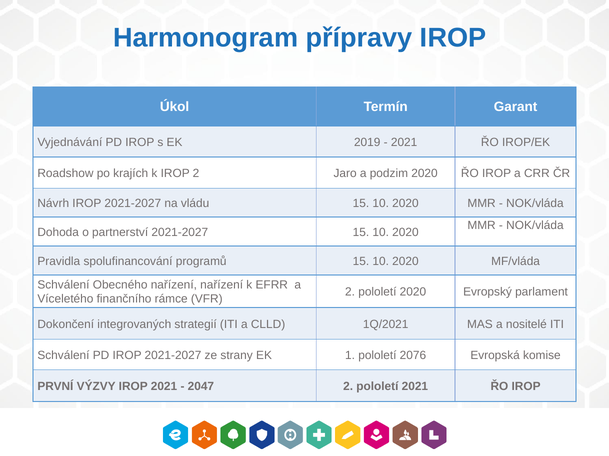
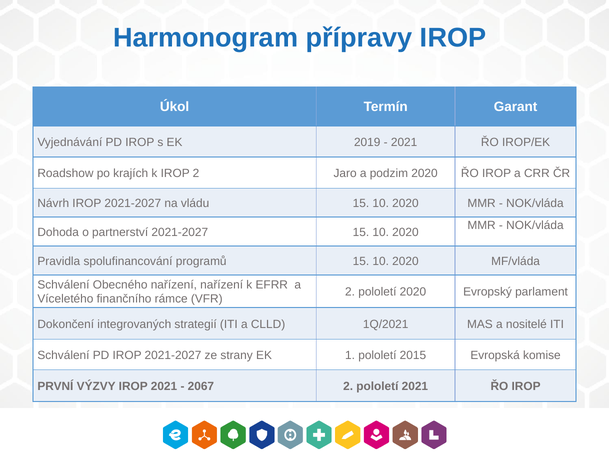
2076: 2076 -> 2015
2047: 2047 -> 2067
